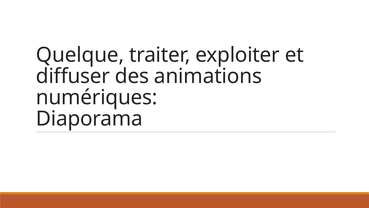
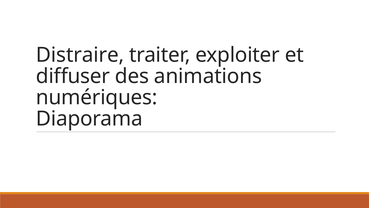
Quelque: Quelque -> Distraire
